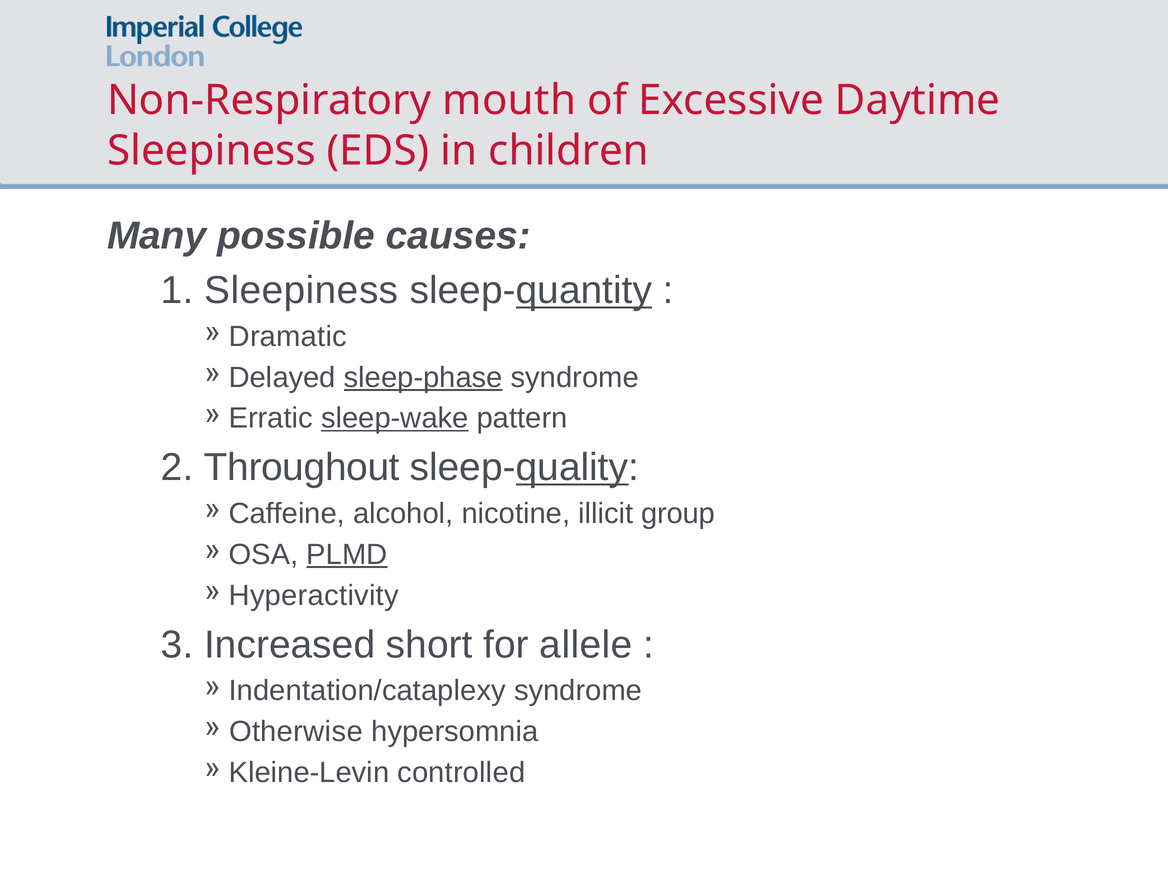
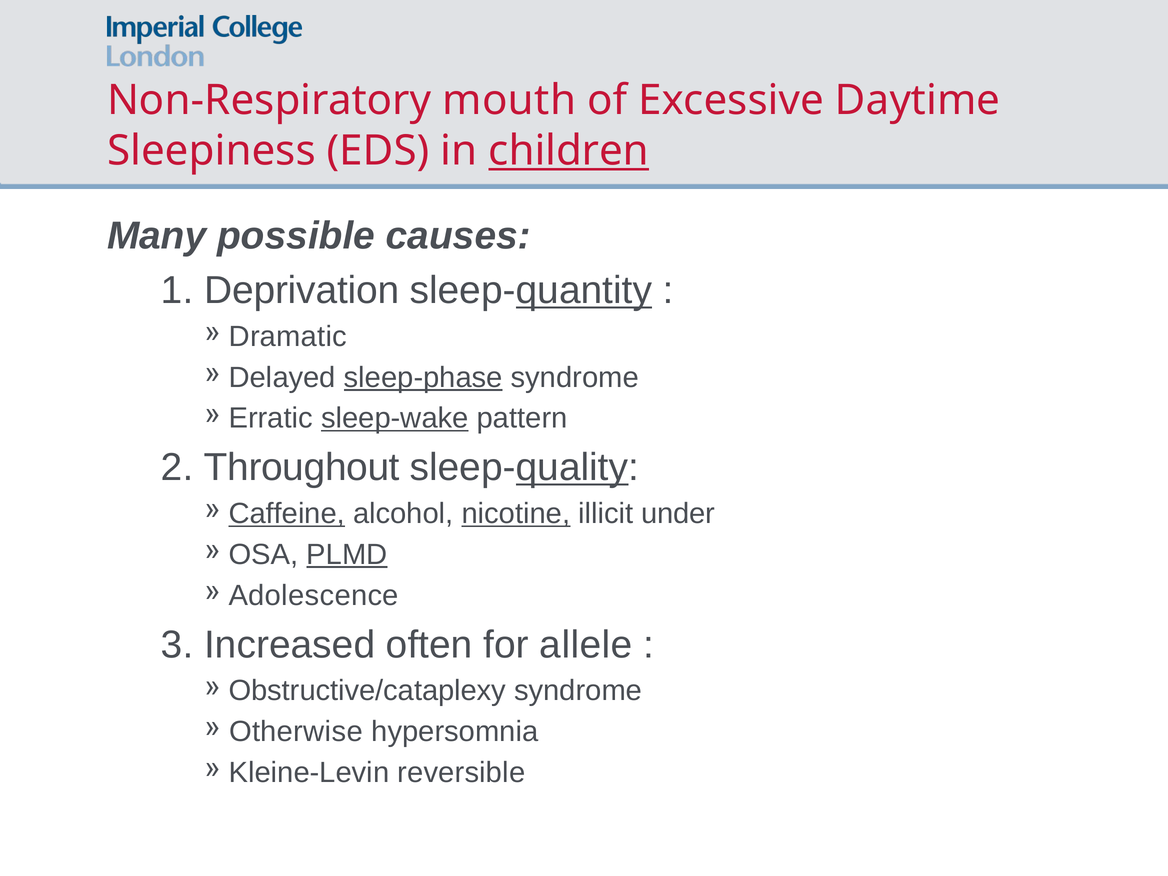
children underline: none -> present
1 Sleepiness: Sleepiness -> Deprivation
Caffeine underline: none -> present
nicotine underline: none -> present
group: group -> under
Hyperactivity: Hyperactivity -> Adolescence
short: short -> often
Indentation/cataplexy: Indentation/cataplexy -> Obstructive/cataplexy
controlled: controlled -> reversible
